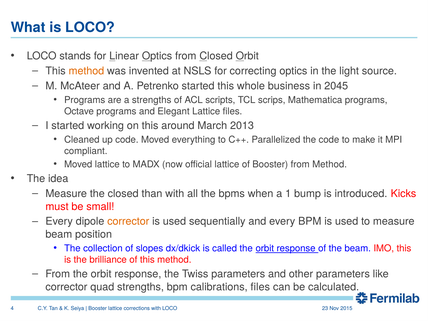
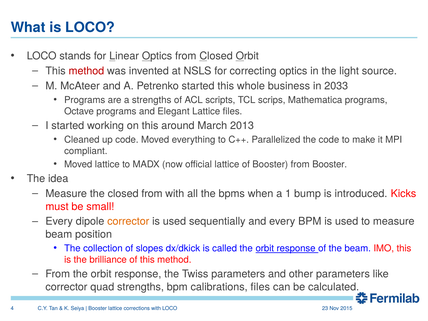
method at (86, 71) colour: orange -> red
2045: 2045 -> 2033
from Method: Method -> Booster
closed than: than -> from
